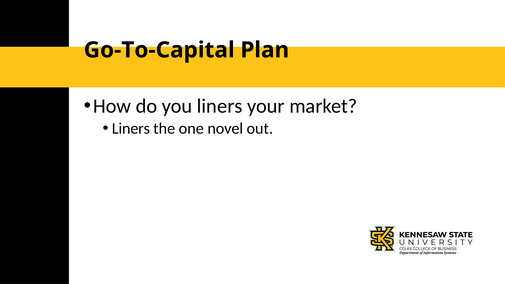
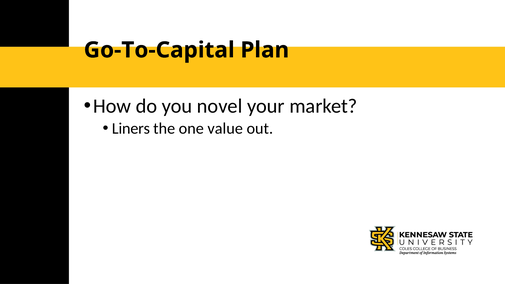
you liners: liners -> novel
novel: novel -> value
